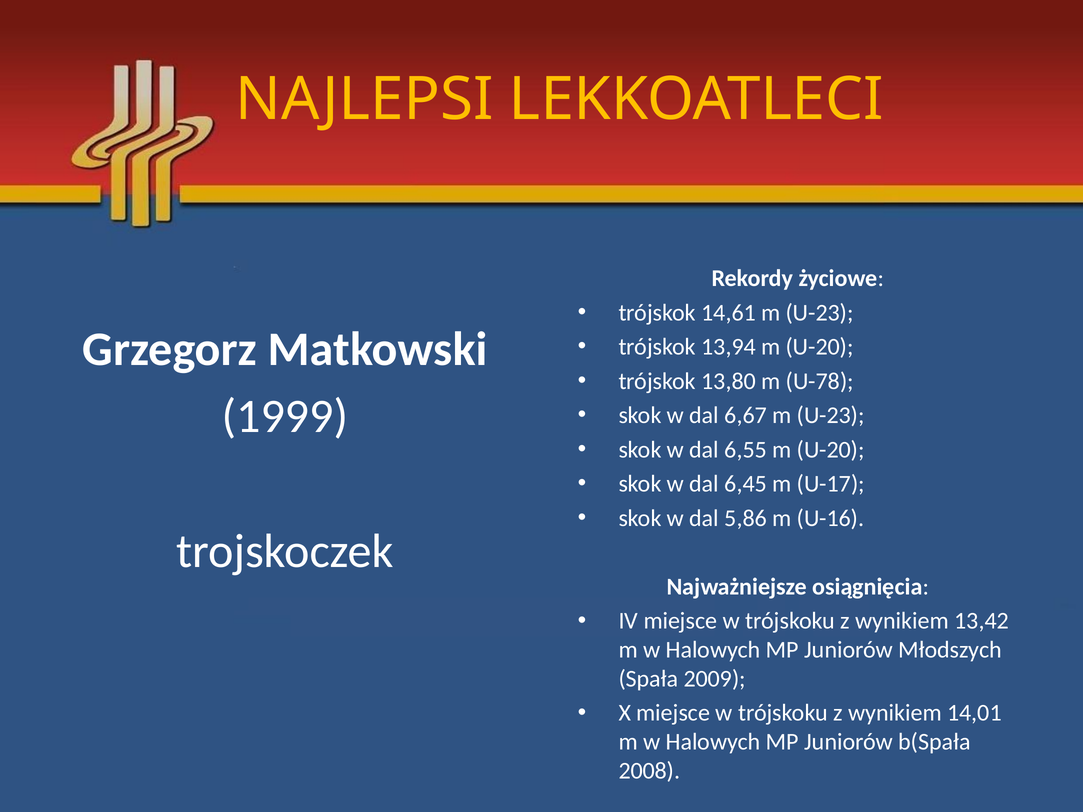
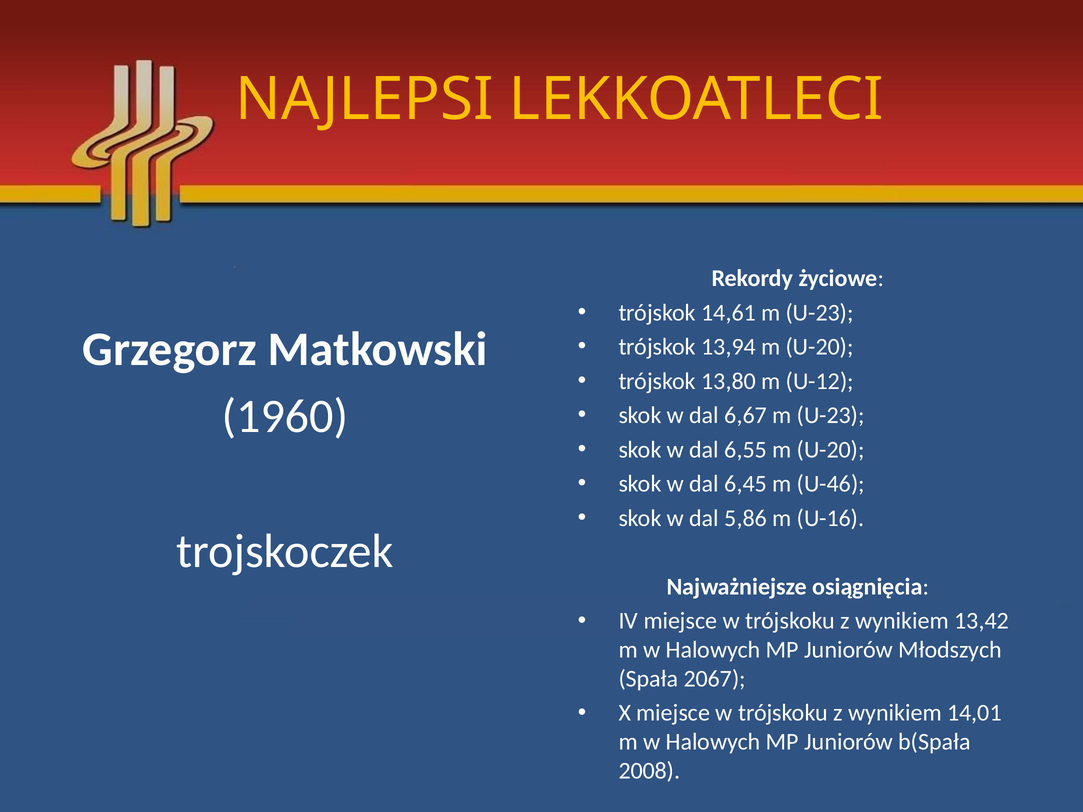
U-78: U-78 -> U-12
1999: 1999 -> 1960
U-17: U-17 -> U-46
2009: 2009 -> 2067
